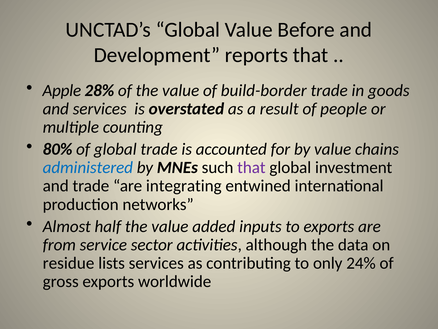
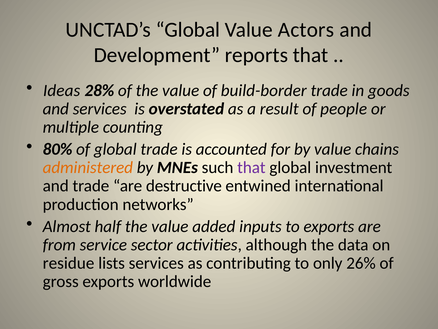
Before: Before -> Actors
Apple: Apple -> Ideas
administered colour: blue -> orange
integrating: integrating -> destructive
24%: 24% -> 26%
